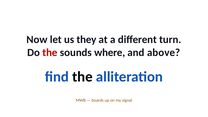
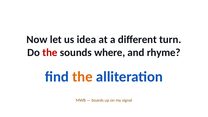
they: they -> idea
above: above -> rhyme
the at (82, 77) colour: black -> orange
